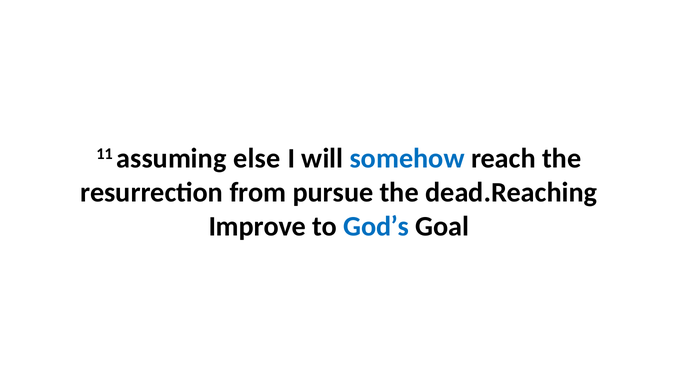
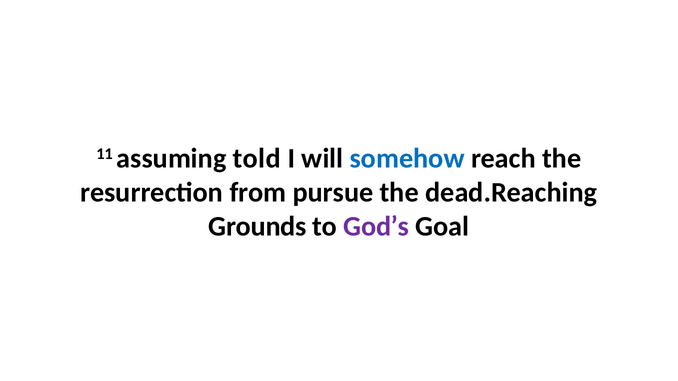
else: else -> told
Improve: Improve -> Grounds
God’s colour: blue -> purple
